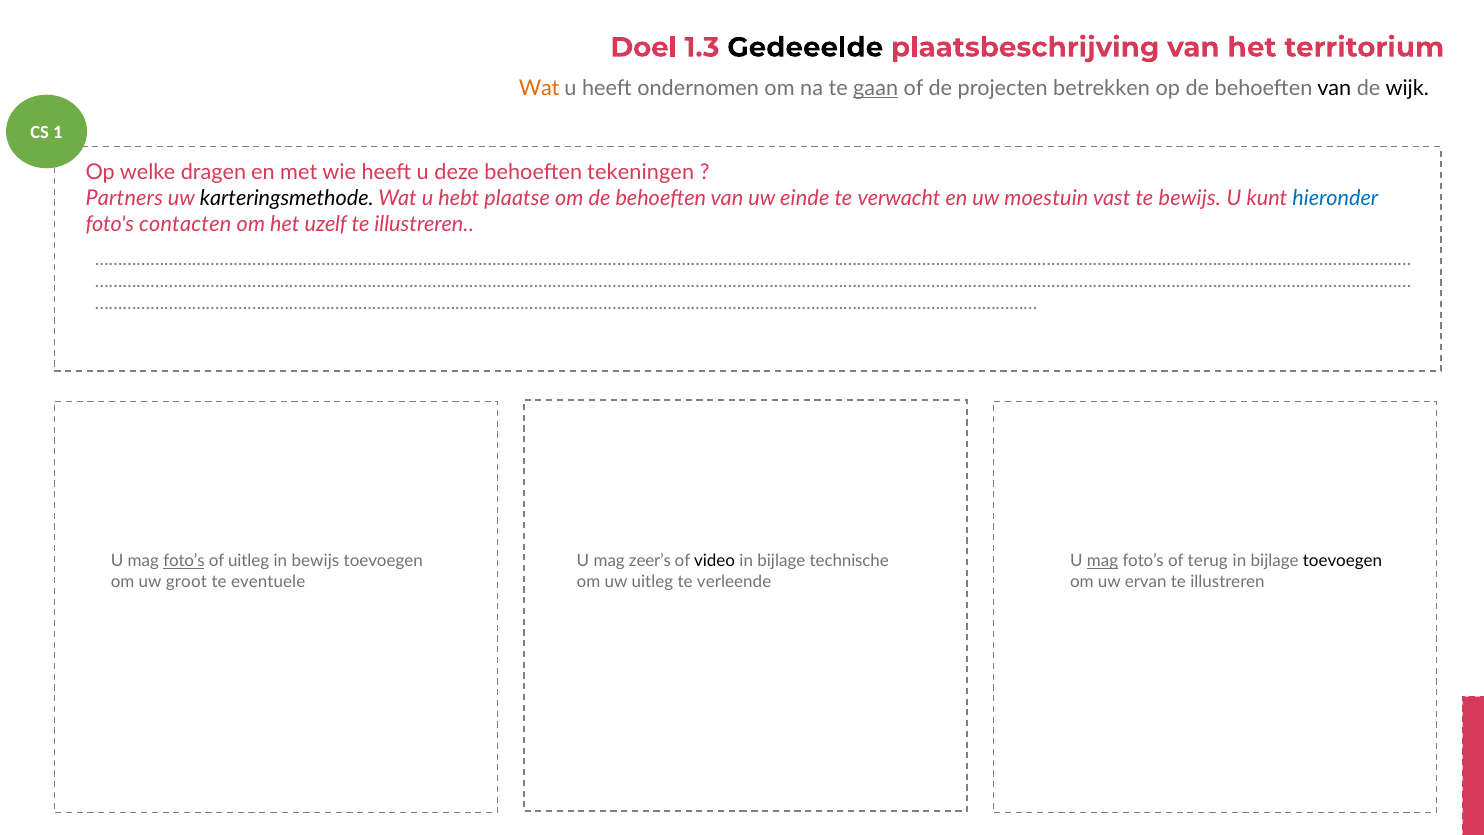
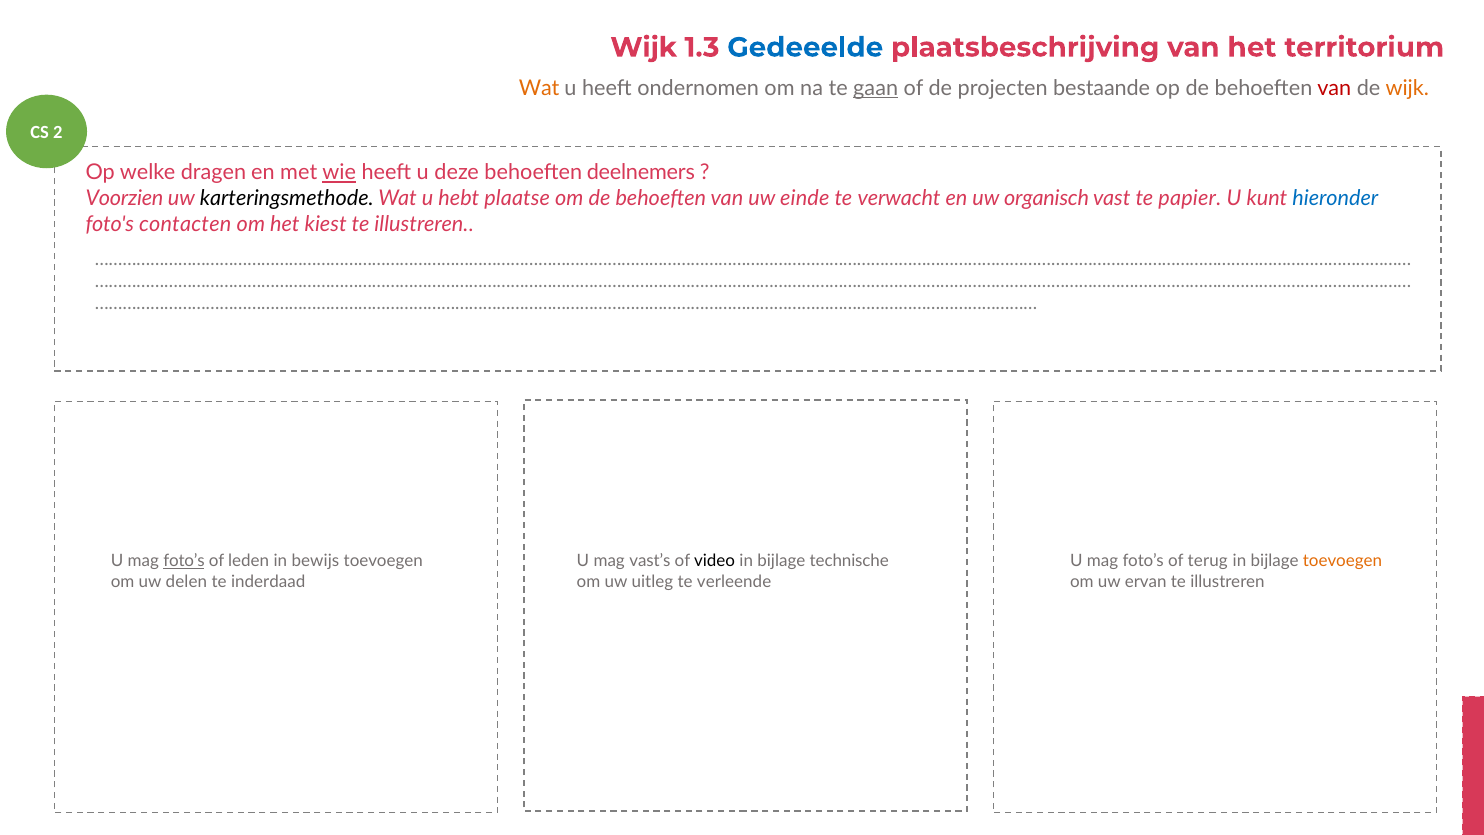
Doel at (644, 47): Doel -> Wijk
Gedeeelde colour: black -> blue
betrekken: betrekken -> bestaande
van at (1334, 88) colour: black -> red
wijk at (1407, 88) colour: black -> orange
CS 1: 1 -> 2
wie underline: none -> present
tekeningen: tekeningen -> deelnemers
Partners: Partners -> Voorzien
moestuin: moestuin -> organisch
te bewijs: bewijs -> papier
uzelf: uzelf -> kiest
of uitleg: uitleg -> leden
zeer’s: zeer’s -> vast’s
mag at (1102, 561) underline: present -> none
toevoegen at (1342, 561) colour: black -> orange
groot: groot -> delen
eventuele: eventuele -> inderdaad
